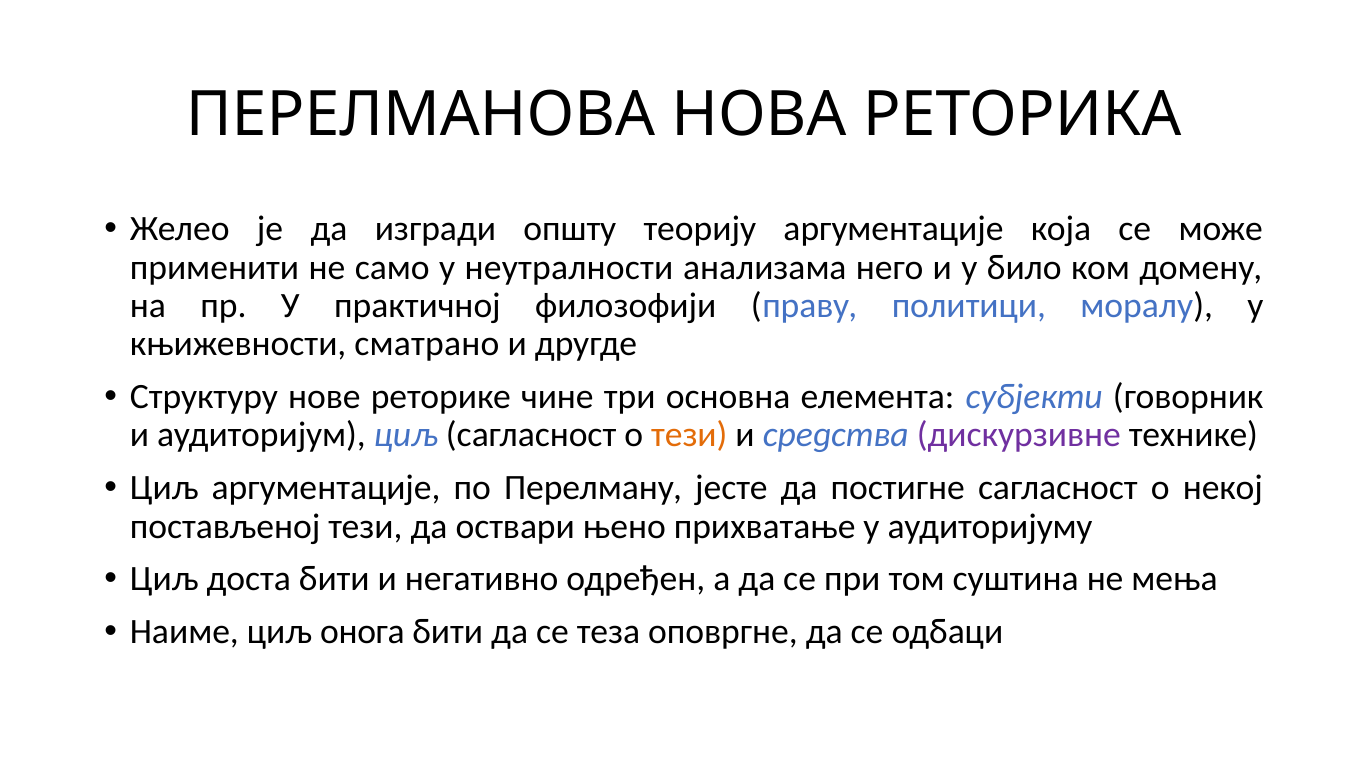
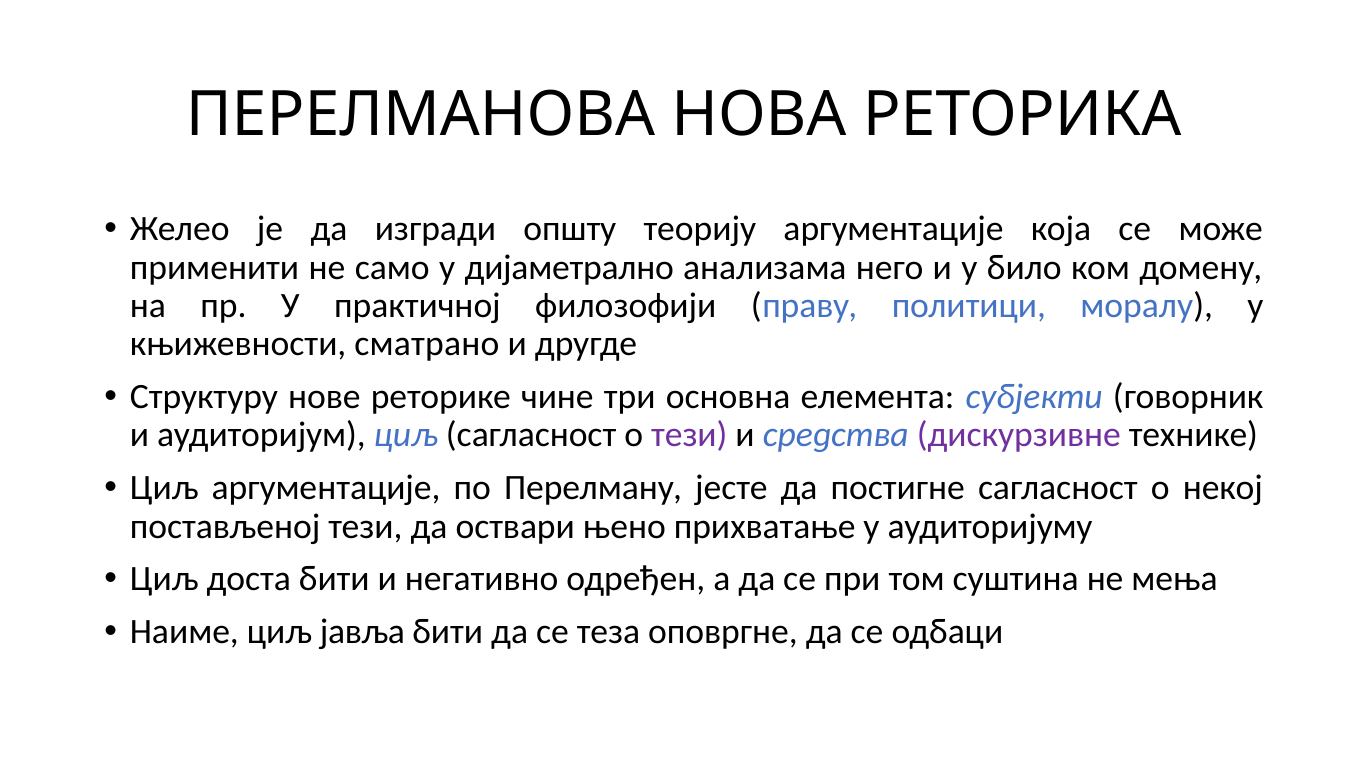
неутралности: неутралности -> дијаметрално
тези at (689, 436) colour: orange -> purple
онога: онога -> јавља
